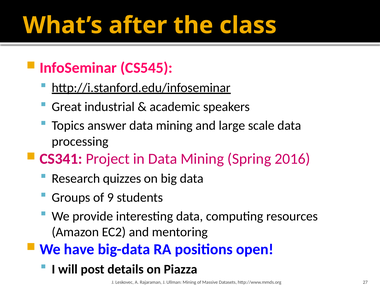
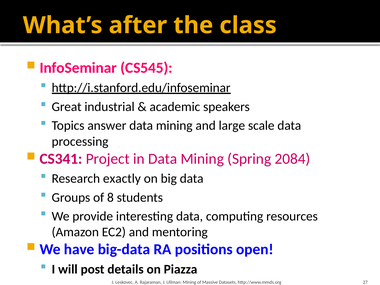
2016: 2016 -> 2084
quizzes: quizzes -> exactly
9: 9 -> 8
